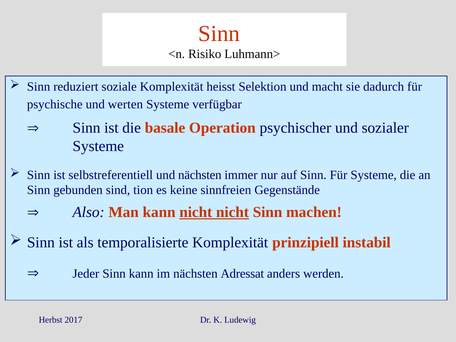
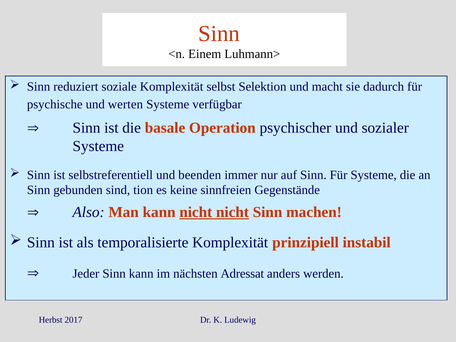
Risiko: Risiko -> Einem
heisst: heisst -> selbst
und nächsten: nächsten -> beenden
